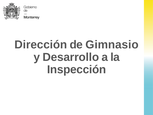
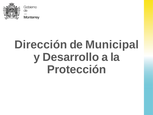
Gimnasio: Gimnasio -> Municipal
Inspección: Inspección -> Protección
